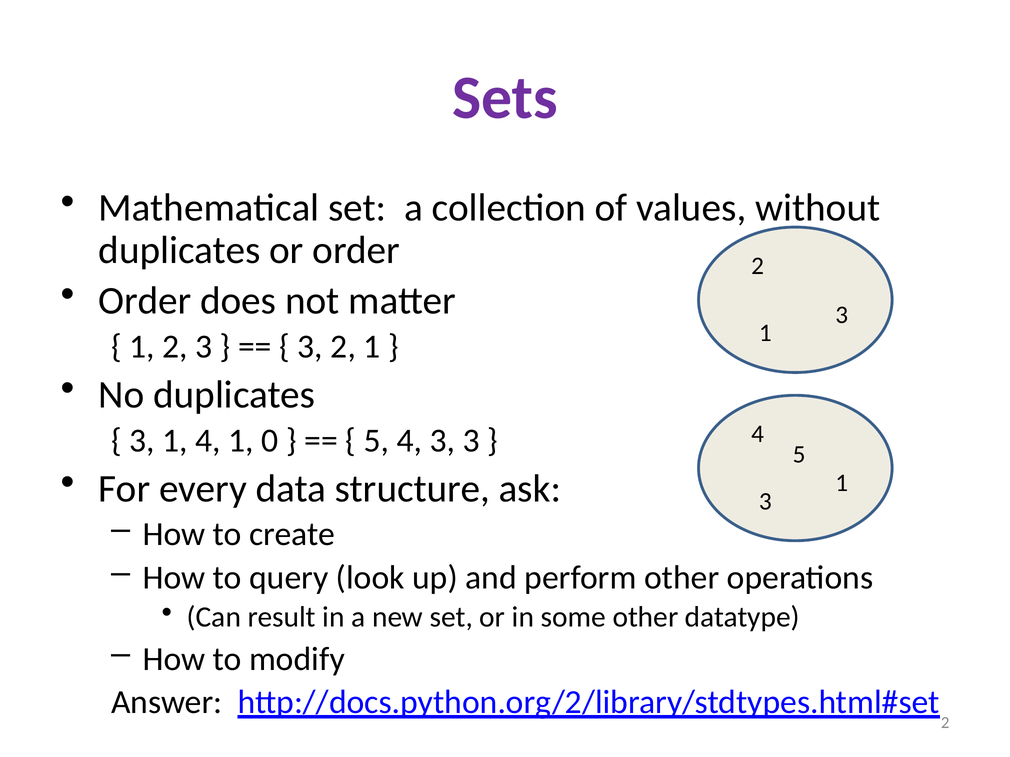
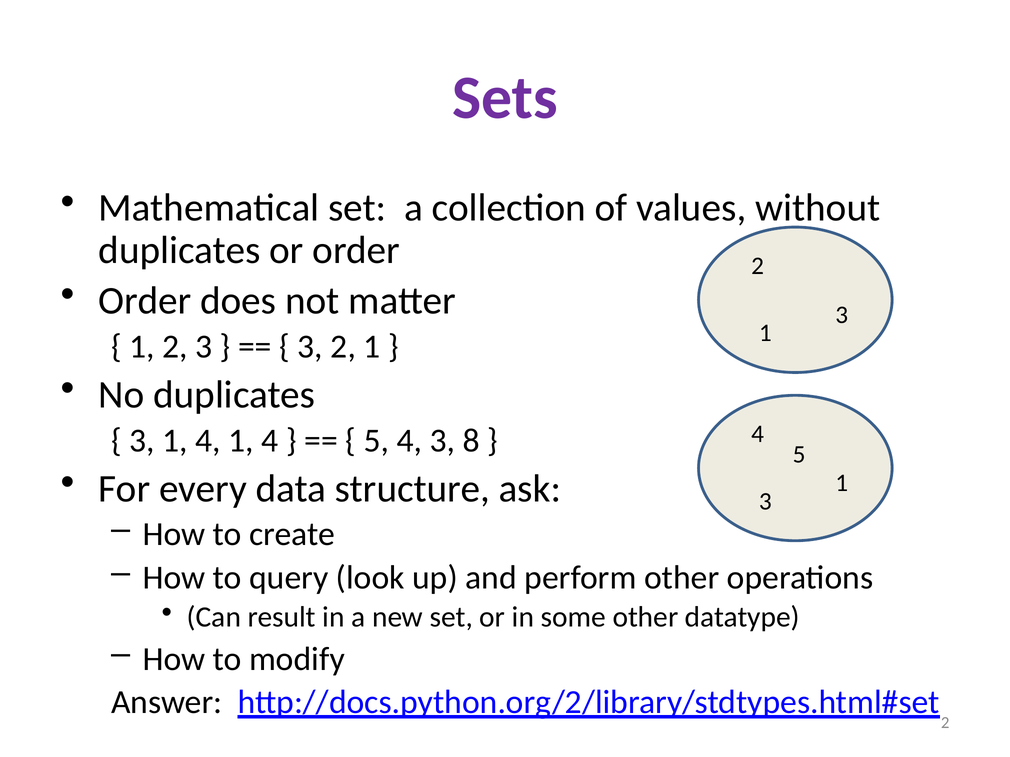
4 1 0: 0 -> 4
3 3: 3 -> 8
